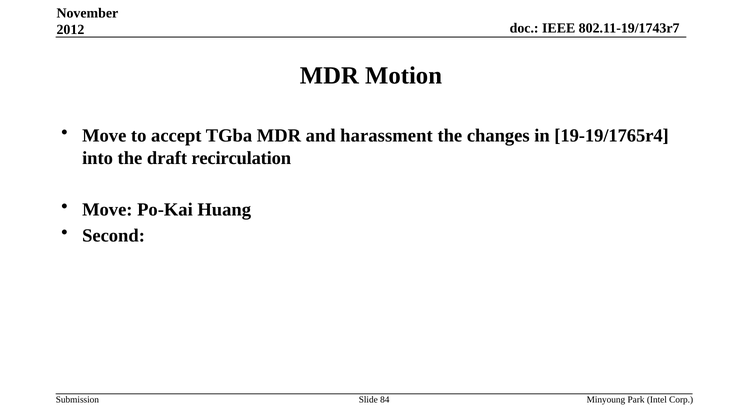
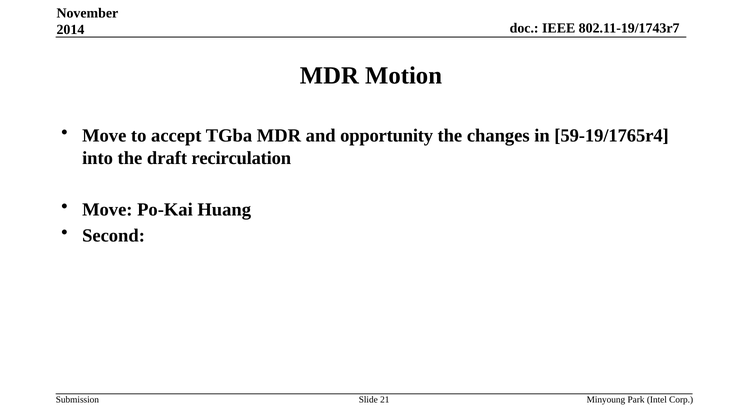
2012: 2012 -> 2014
harassment: harassment -> opportunity
19-19/1765r4: 19-19/1765r4 -> 59-19/1765r4
84: 84 -> 21
